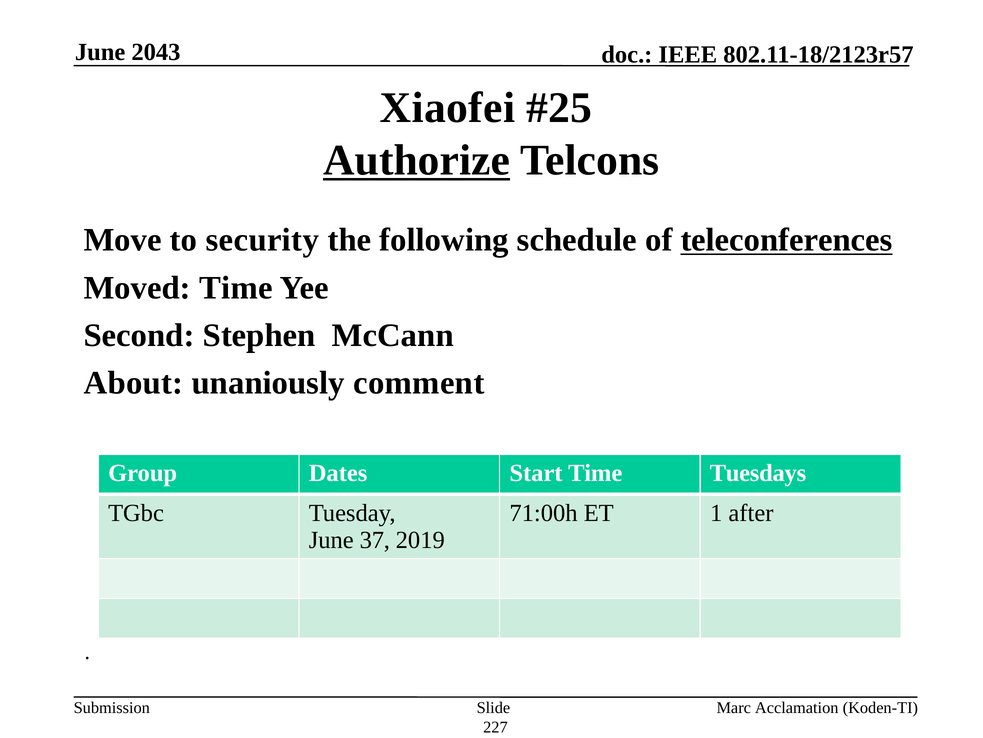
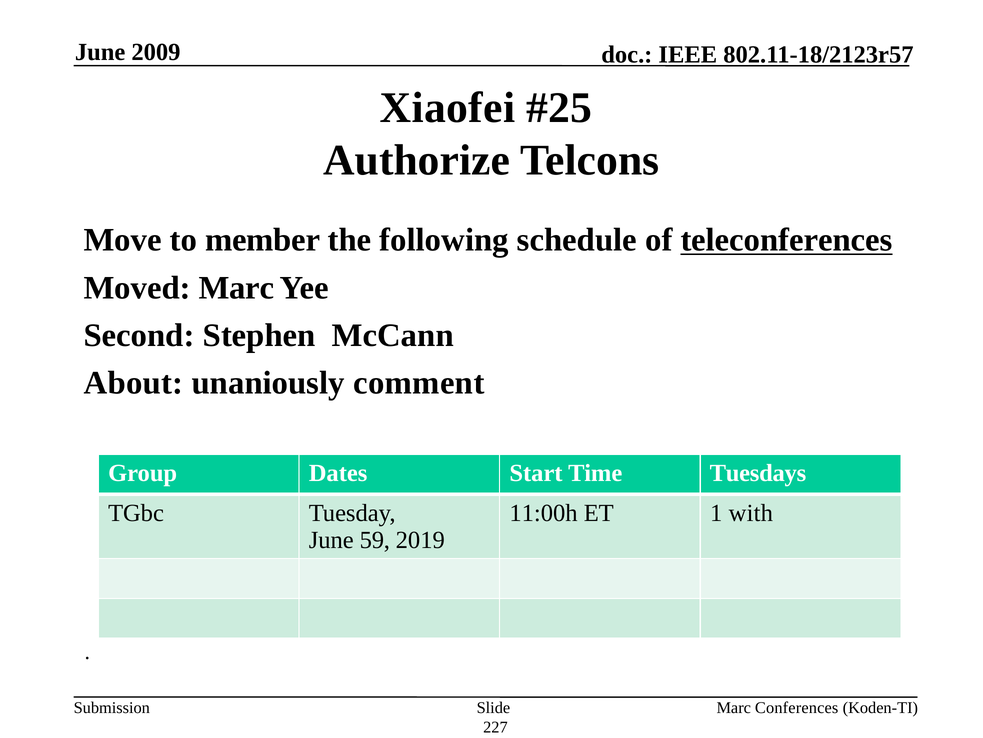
2043: 2043 -> 2009
Authorize underline: present -> none
security: security -> member
Moved Time: Time -> Marc
71:00h: 71:00h -> 11:00h
after: after -> with
37: 37 -> 59
Acclamation: Acclamation -> Conferences
